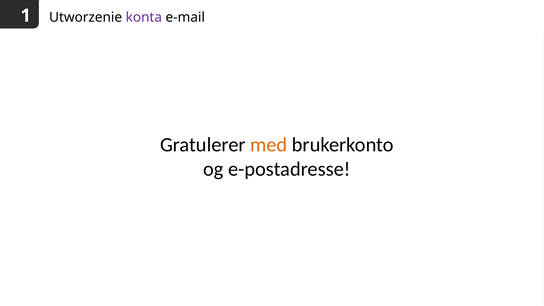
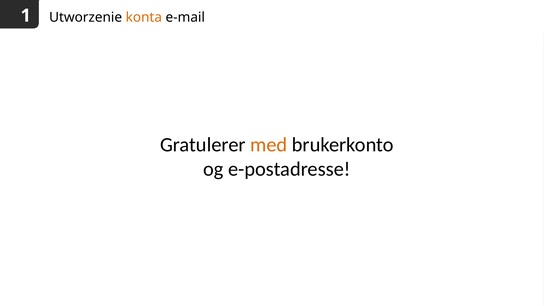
konta colour: purple -> orange
